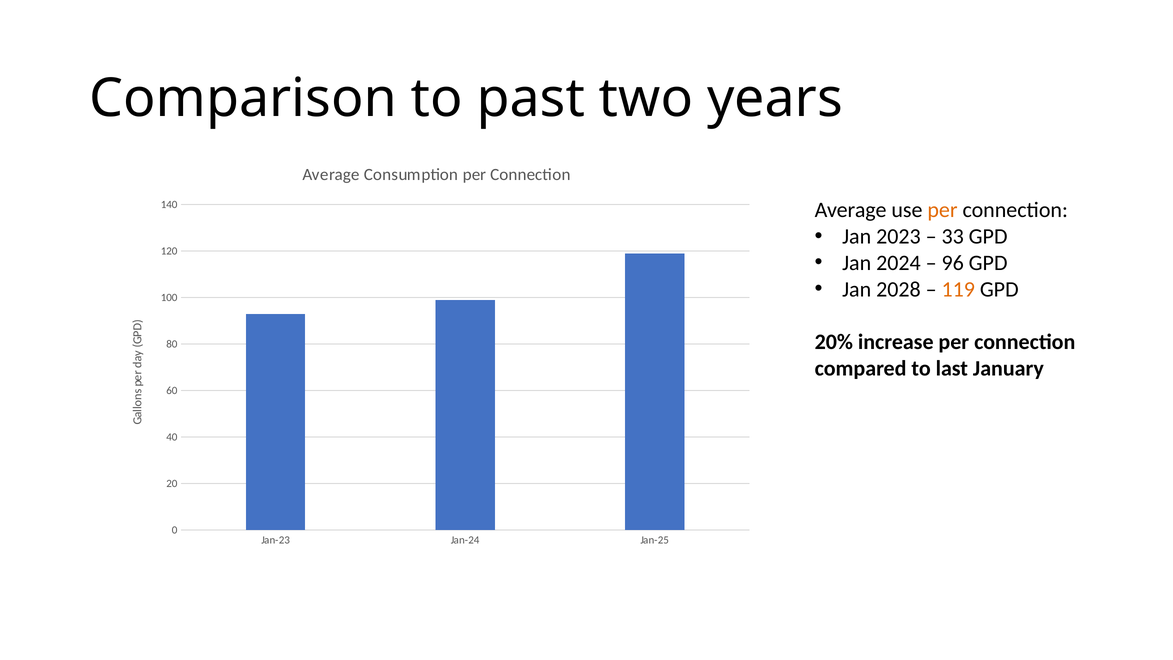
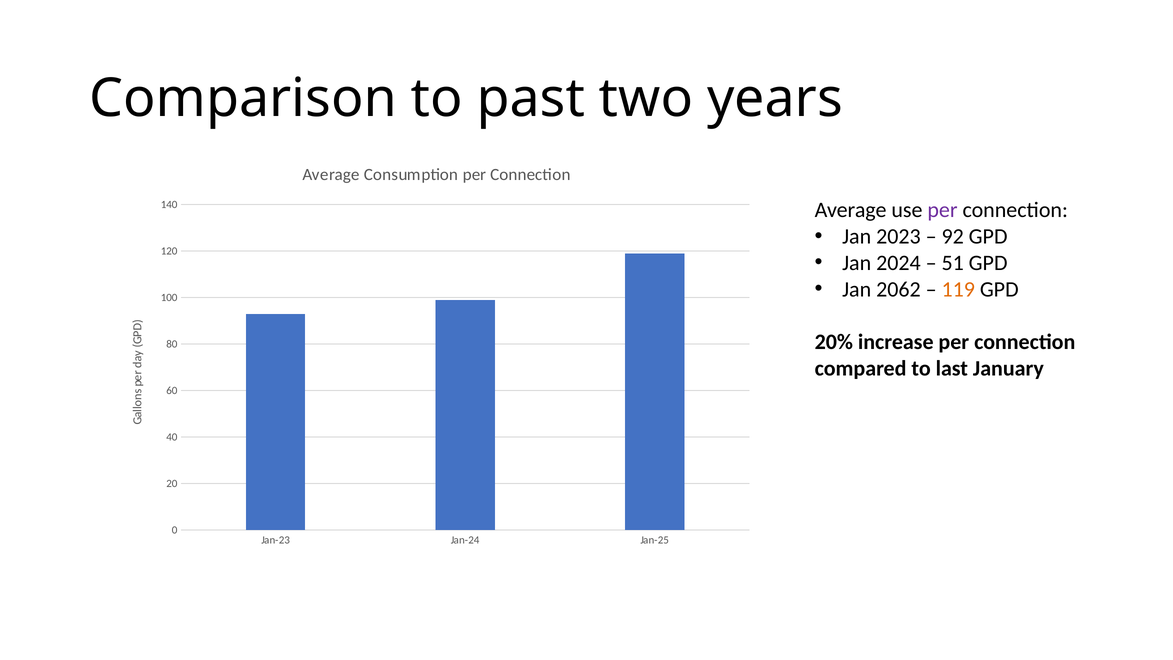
per at (942, 210) colour: orange -> purple
33: 33 -> 92
96: 96 -> 51
2028: 2028 -> 2062
